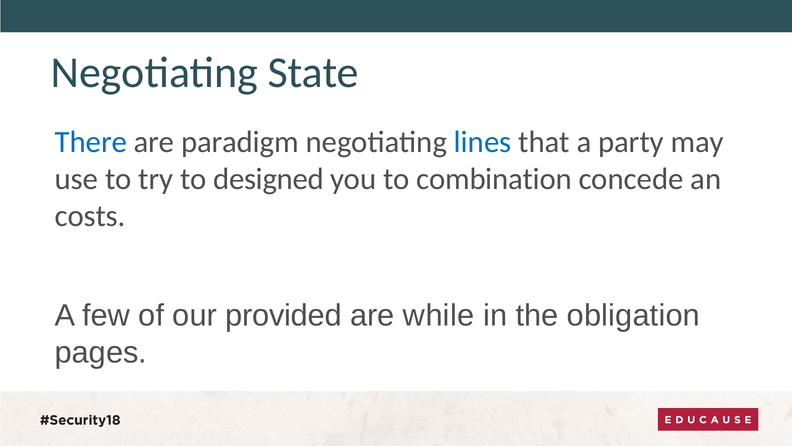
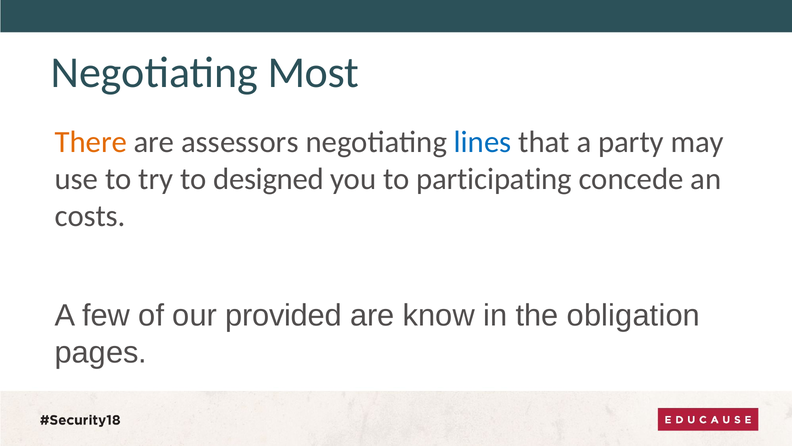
State: State -> Most
There colour: blue -> orange
paradigm: paradigm -> assessors
combination: combination -> participating
while: while -> know
